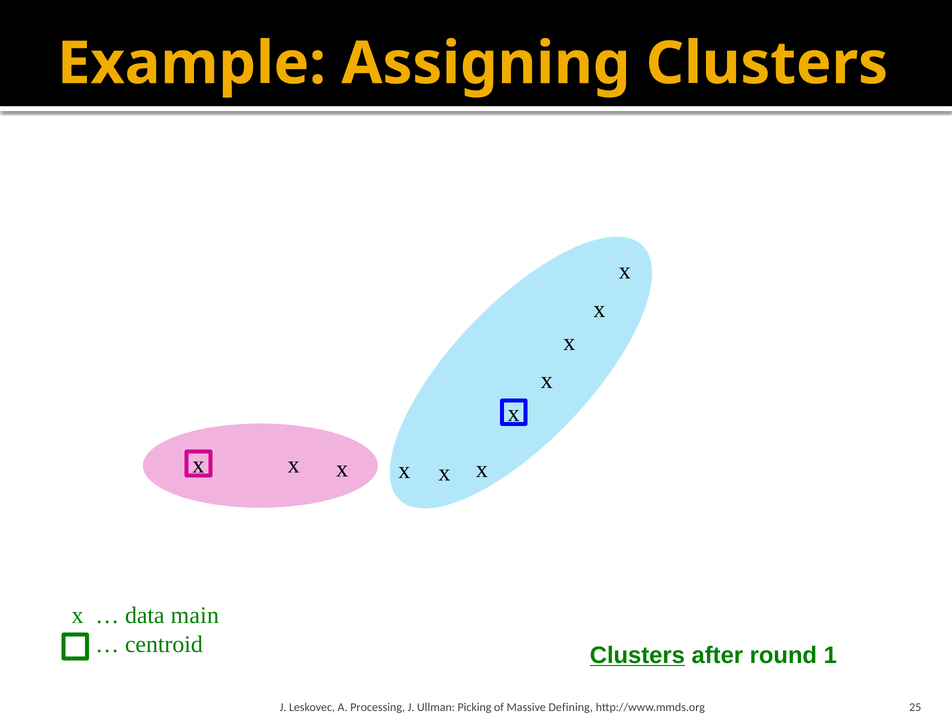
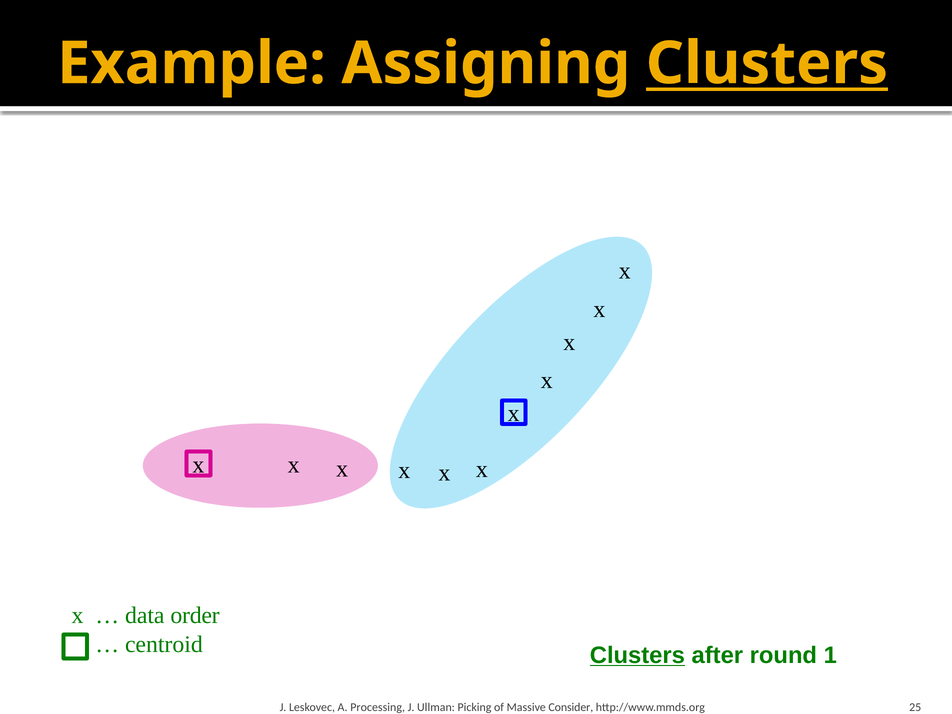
Clusters at (767, 64) underline: none -> present
main: main -> order
Defining: Defining -> Consider
